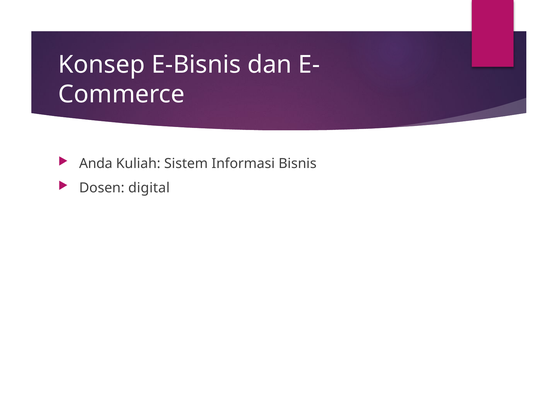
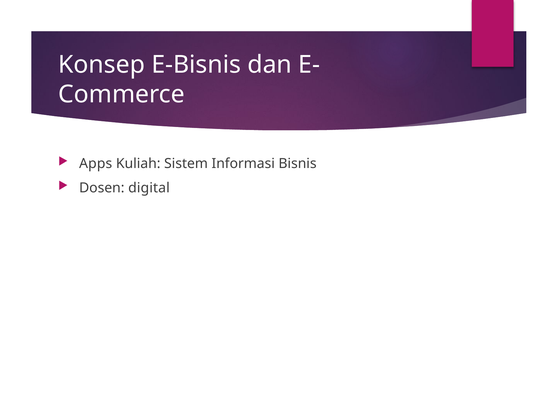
Anda: Anda -> Apps
